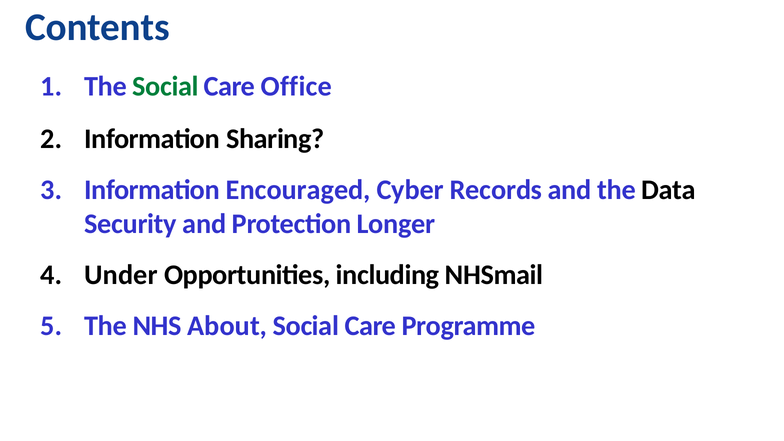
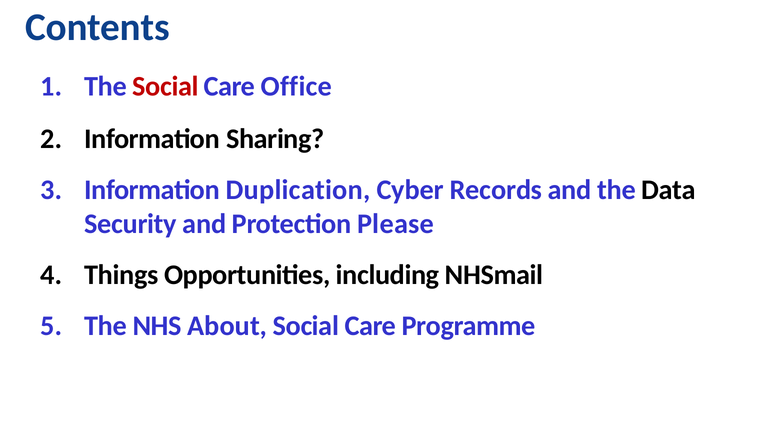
Social at (165, 86) colour: green -> red
Encouraged: Encouraged -> Duplication
Longer: Longer -> Please
Under: Under -> Things
